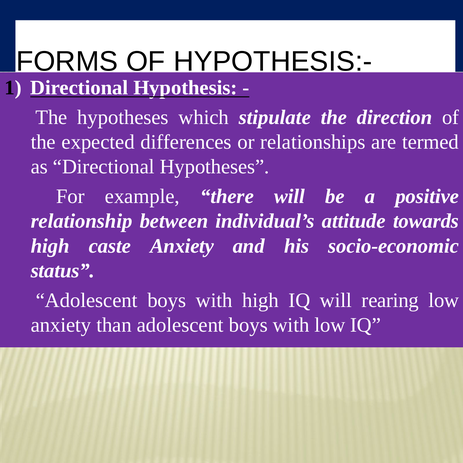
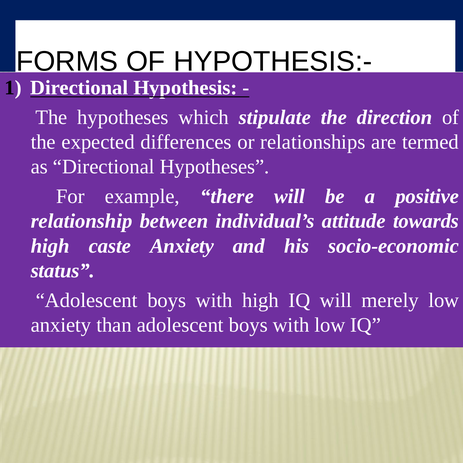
rearing: rearing -> merely
